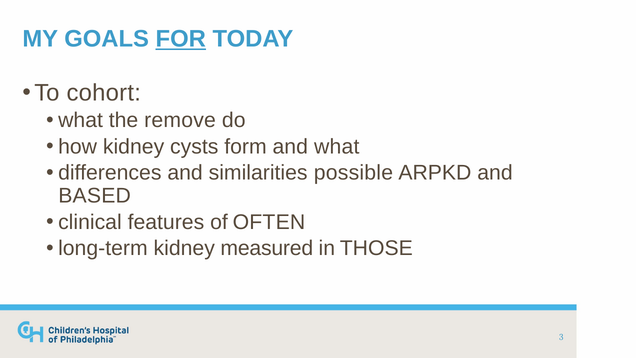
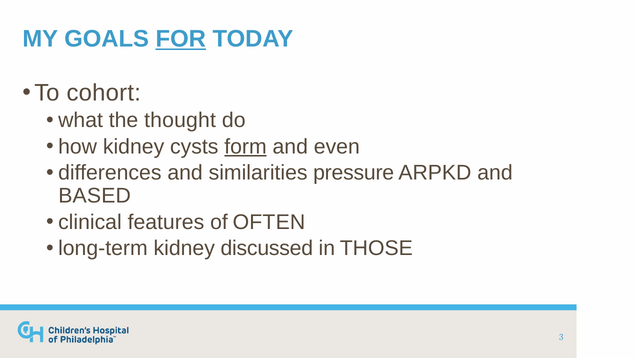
remove: remove -> thought
form underline: none -> present
and what: what -> even
possible: possible -> pressure
measured: measured -> discussed
